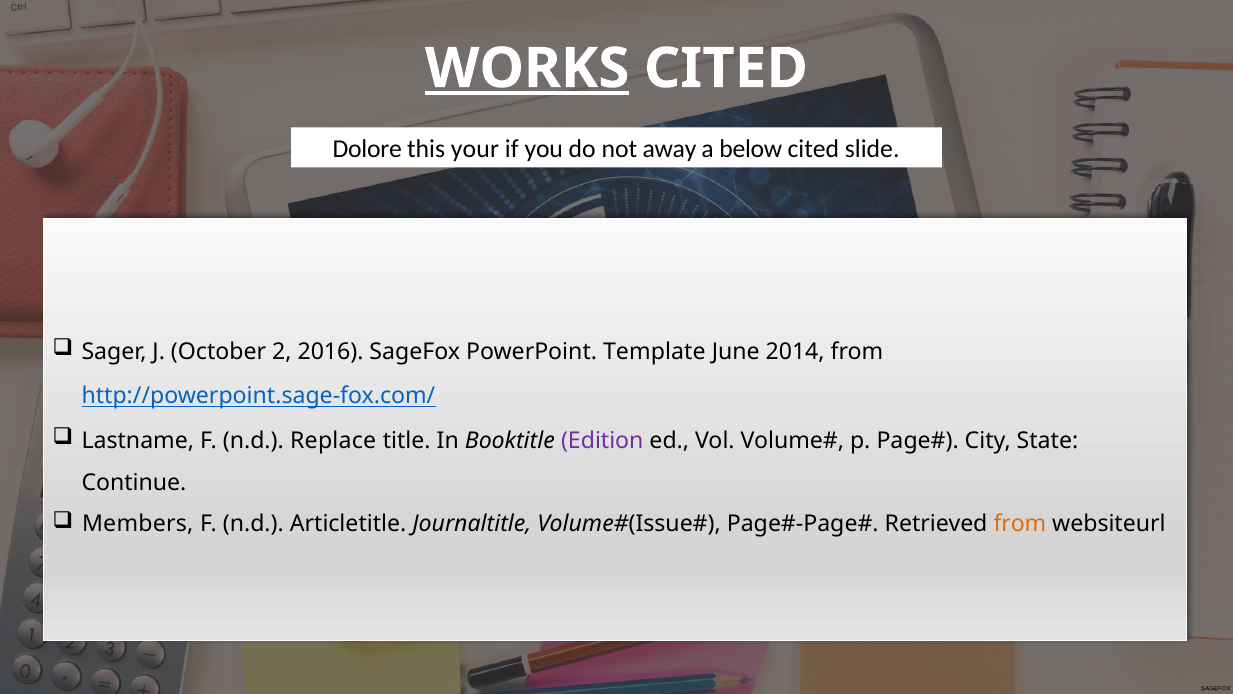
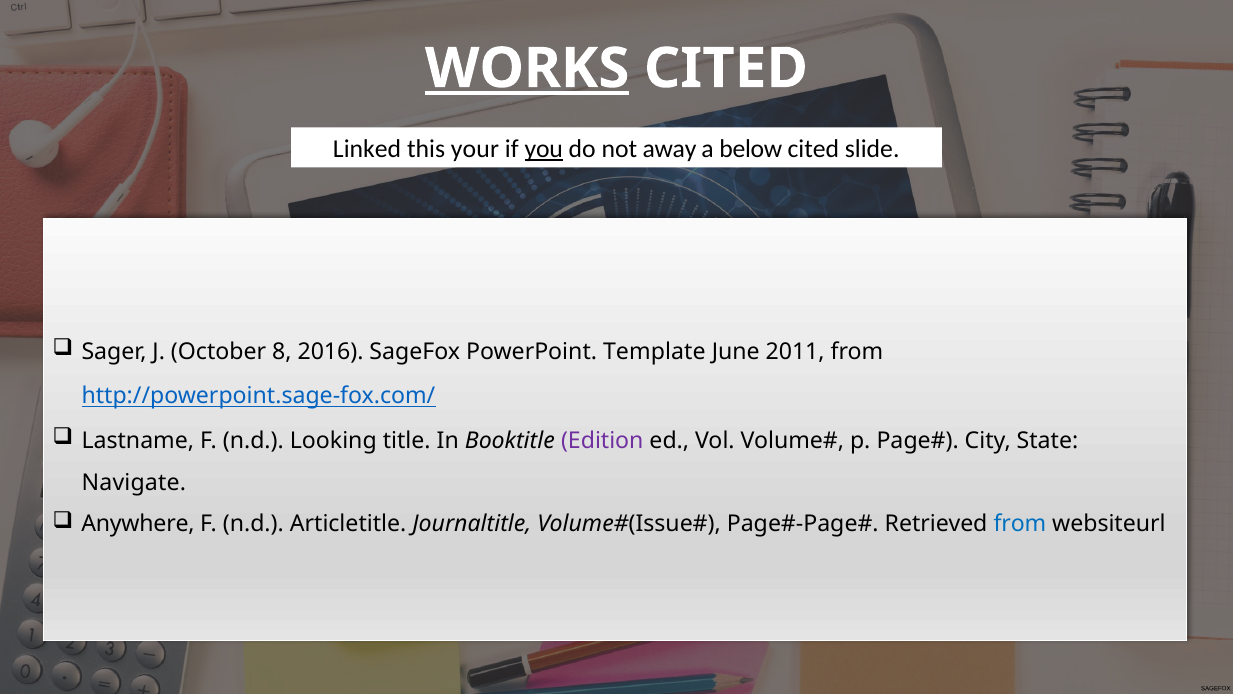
Dolore: Dolore -> Linked
you underline: none -> present
2: 2 -> 8
2014: 2014 -> 2011
Replace: Replace -> Looking
Continue: Continue -> Navigate
Members: Members -> Anywhere
from at (1020, 524) colour: orange -> blue
